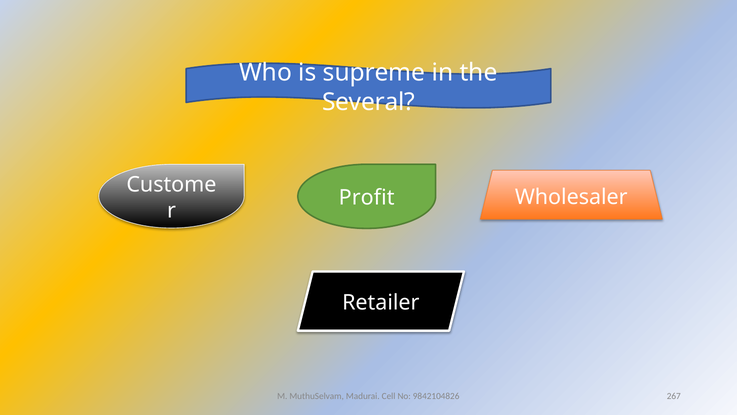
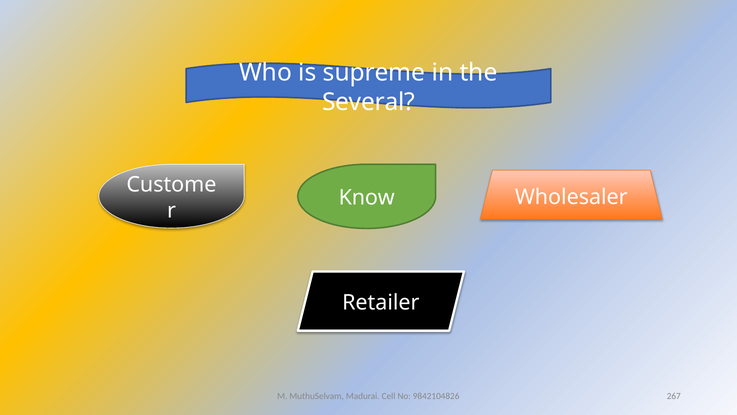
Profit: Profit -> Know
